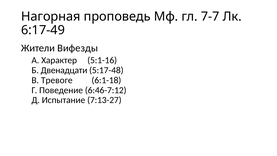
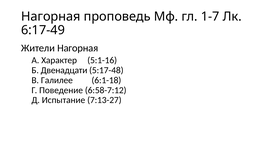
7-7: 7-7 -> 1-7
Жители Вифезды: Вифезды -> Нагорная
Тревоге: Тревоге -> Галилее
6:46-7:12: 6:46-7:12 -> 6:58-7:12
